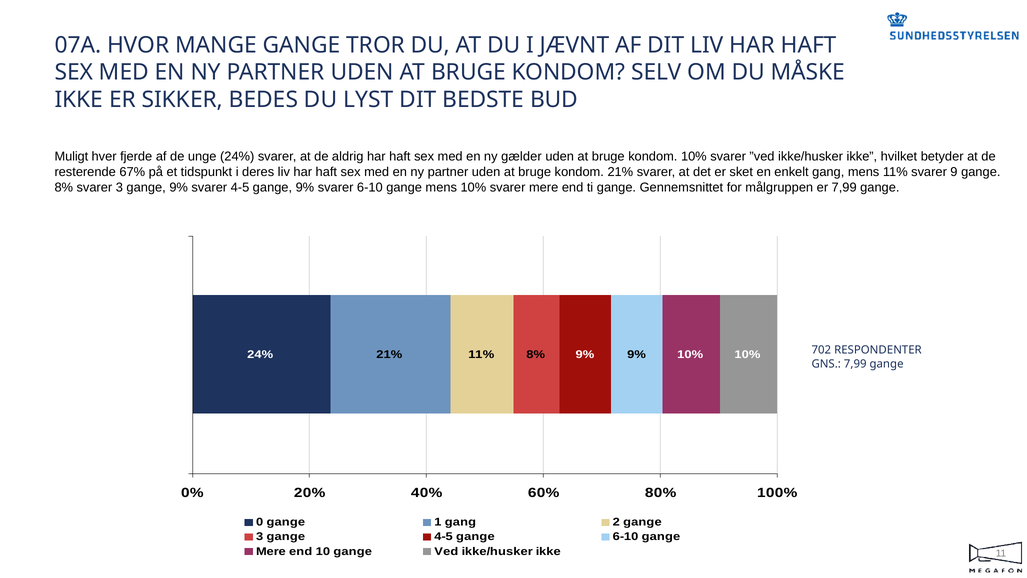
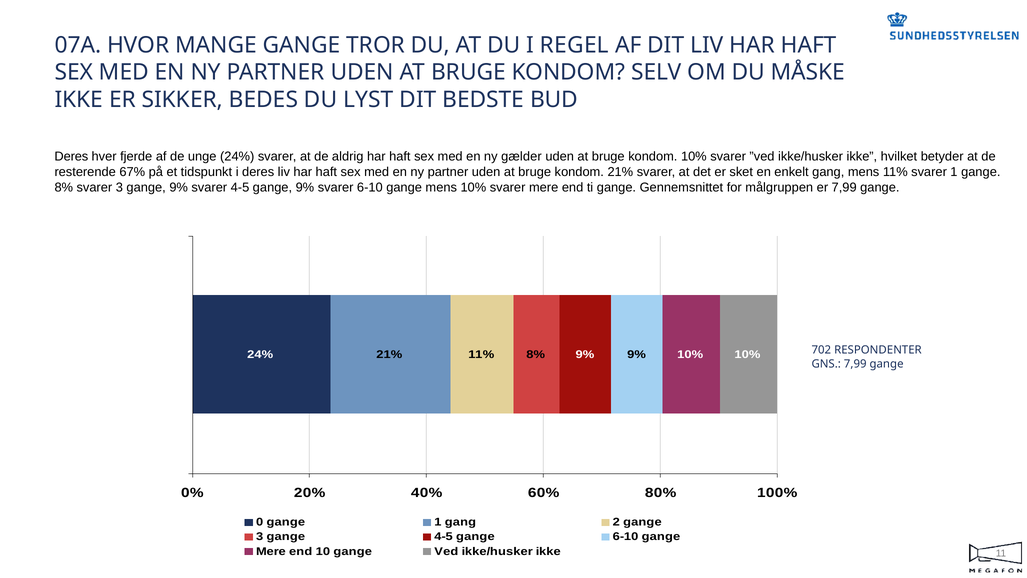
JÆVNT: JÆVNT -> REGEL
Muligt at (71, 156): Muligt -> Deres
svarer 9: 9 -> 1
